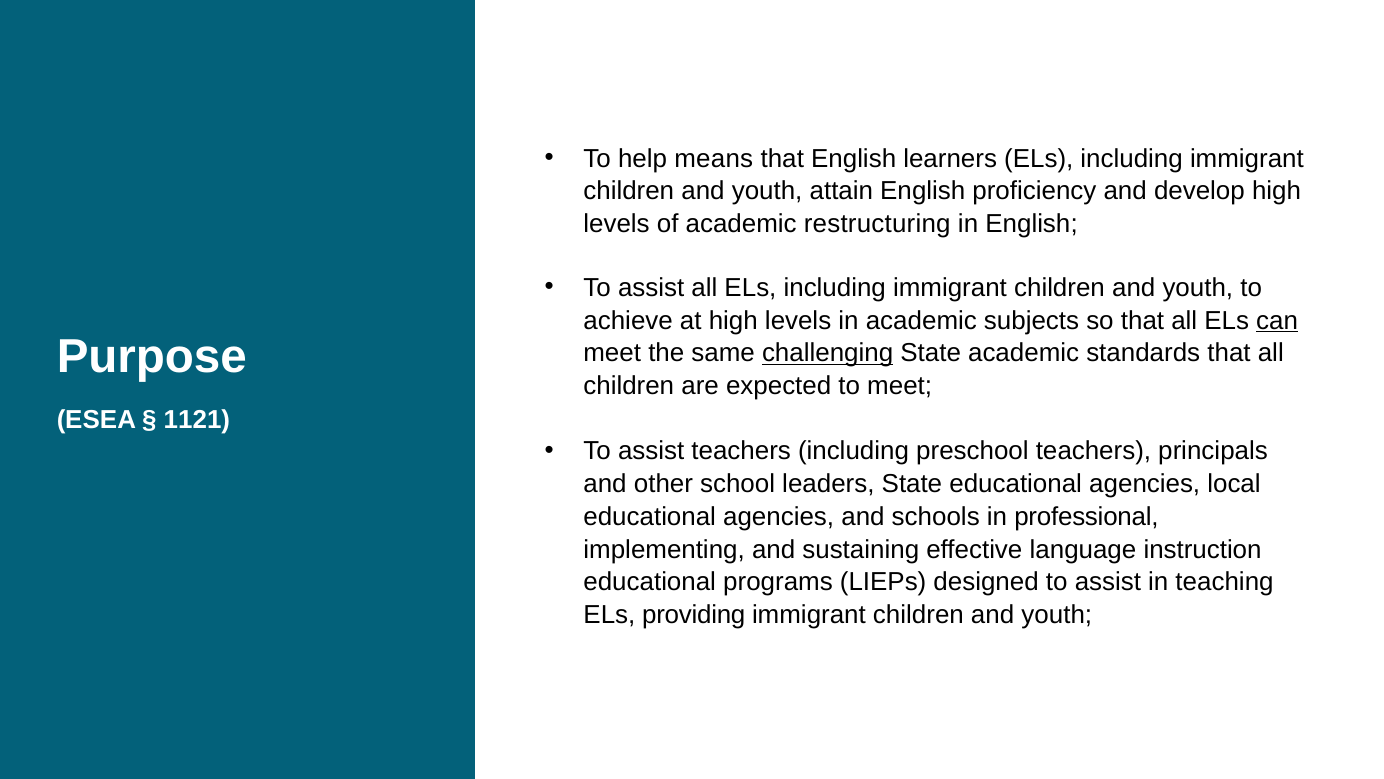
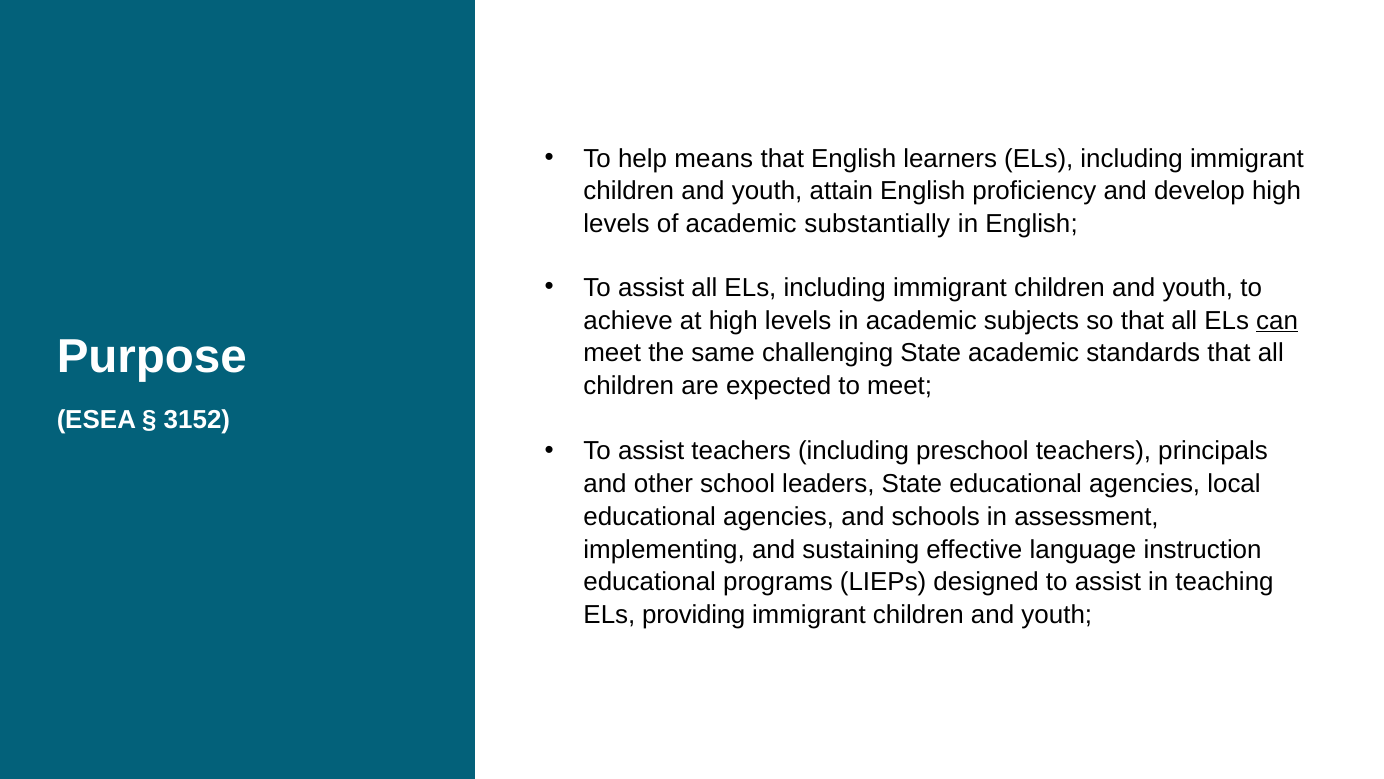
restructuring: restructuring -> substantially
challenging underline: present -> none
1121: 1121 -> 3152
professional: professional -> assessment
